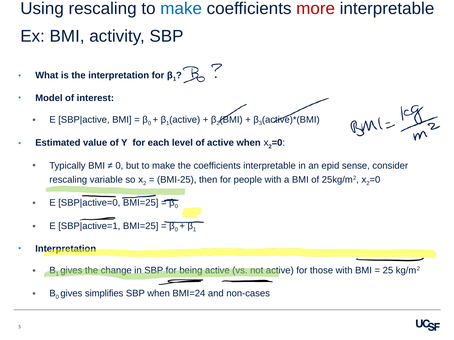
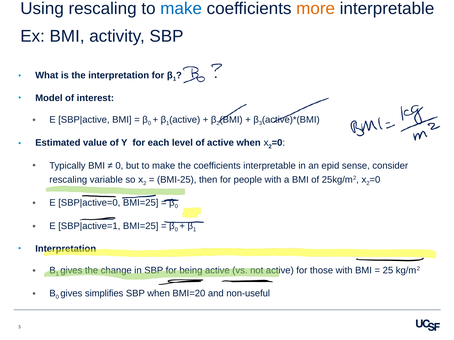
more colour: red -> orange
BMI=24: BMI=24 -> BMI=20
non-cases: non-cases -> non-useful
